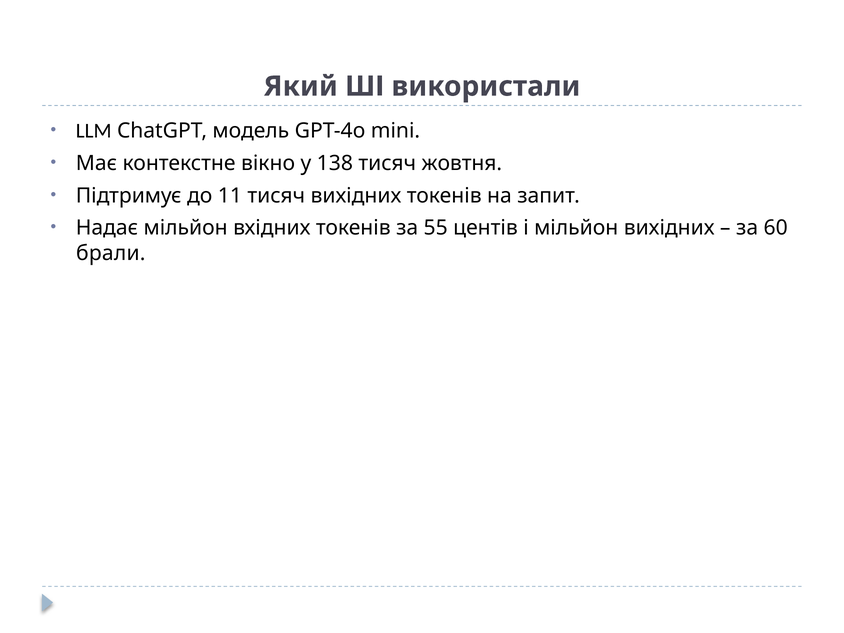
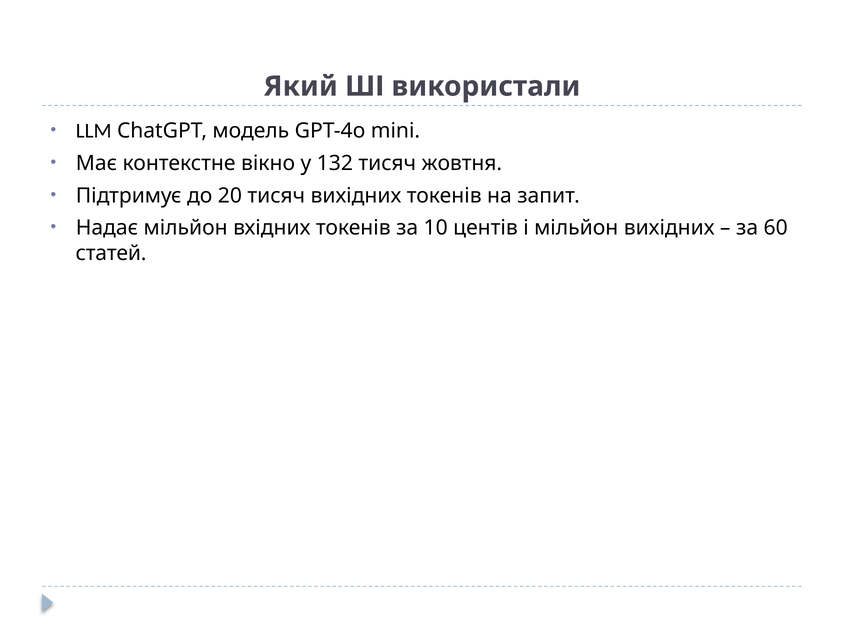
138: 138 -> 132
11: 11 -> 20
55: 55 -> 10
брали: брали -> статей
